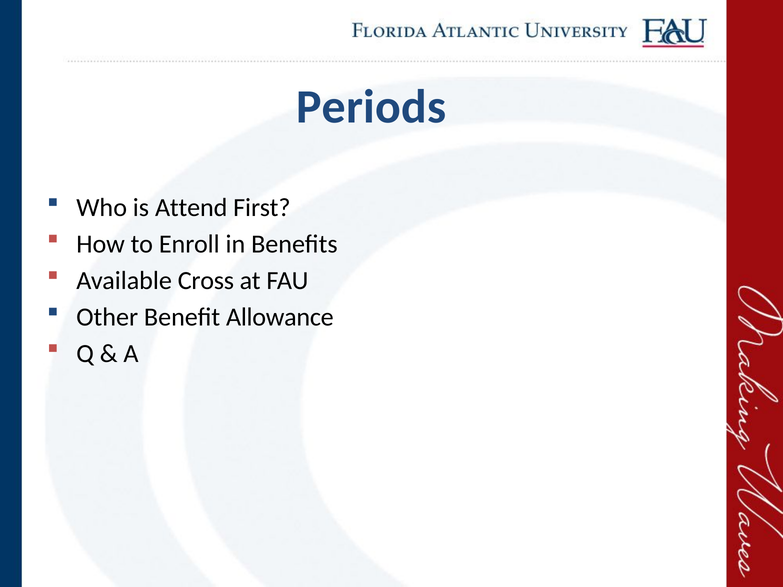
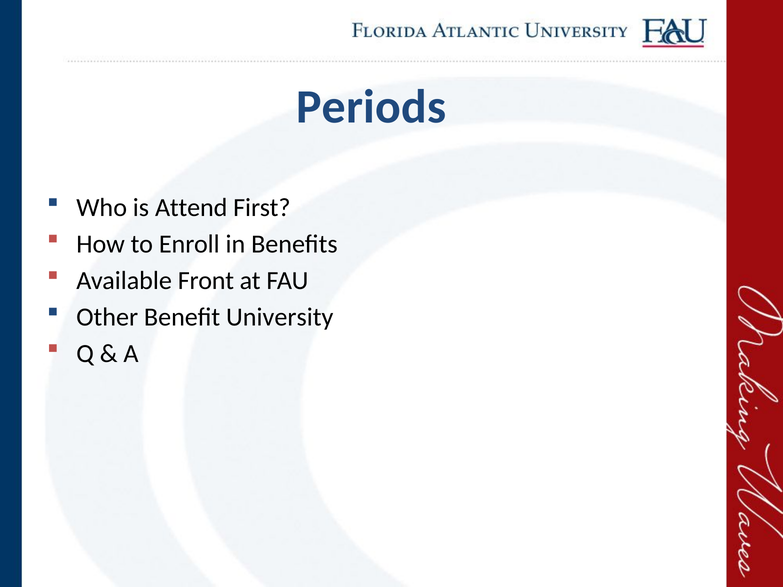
Cross: Cross -> Front
Allowance: Allowance -> University
